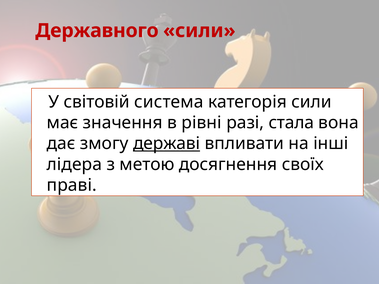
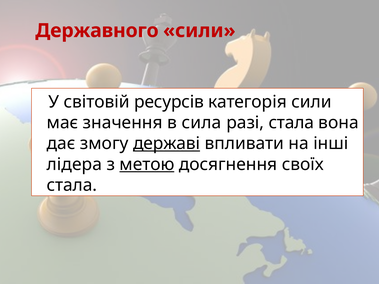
система: система -> ресурсів
рівні: рівні -> сила
метою underline: none -> present
праві at (72, 185): праві -> стала
